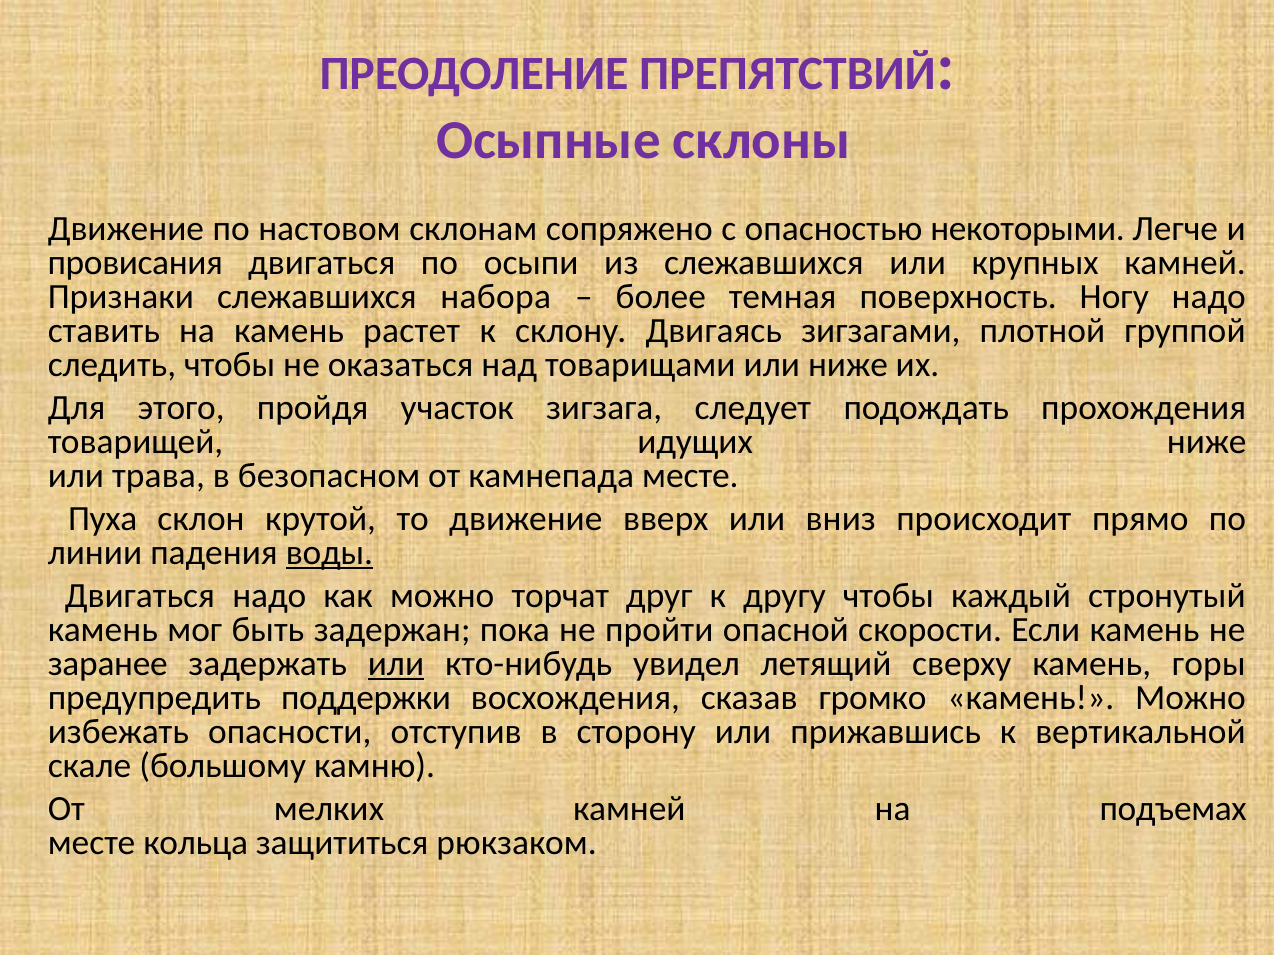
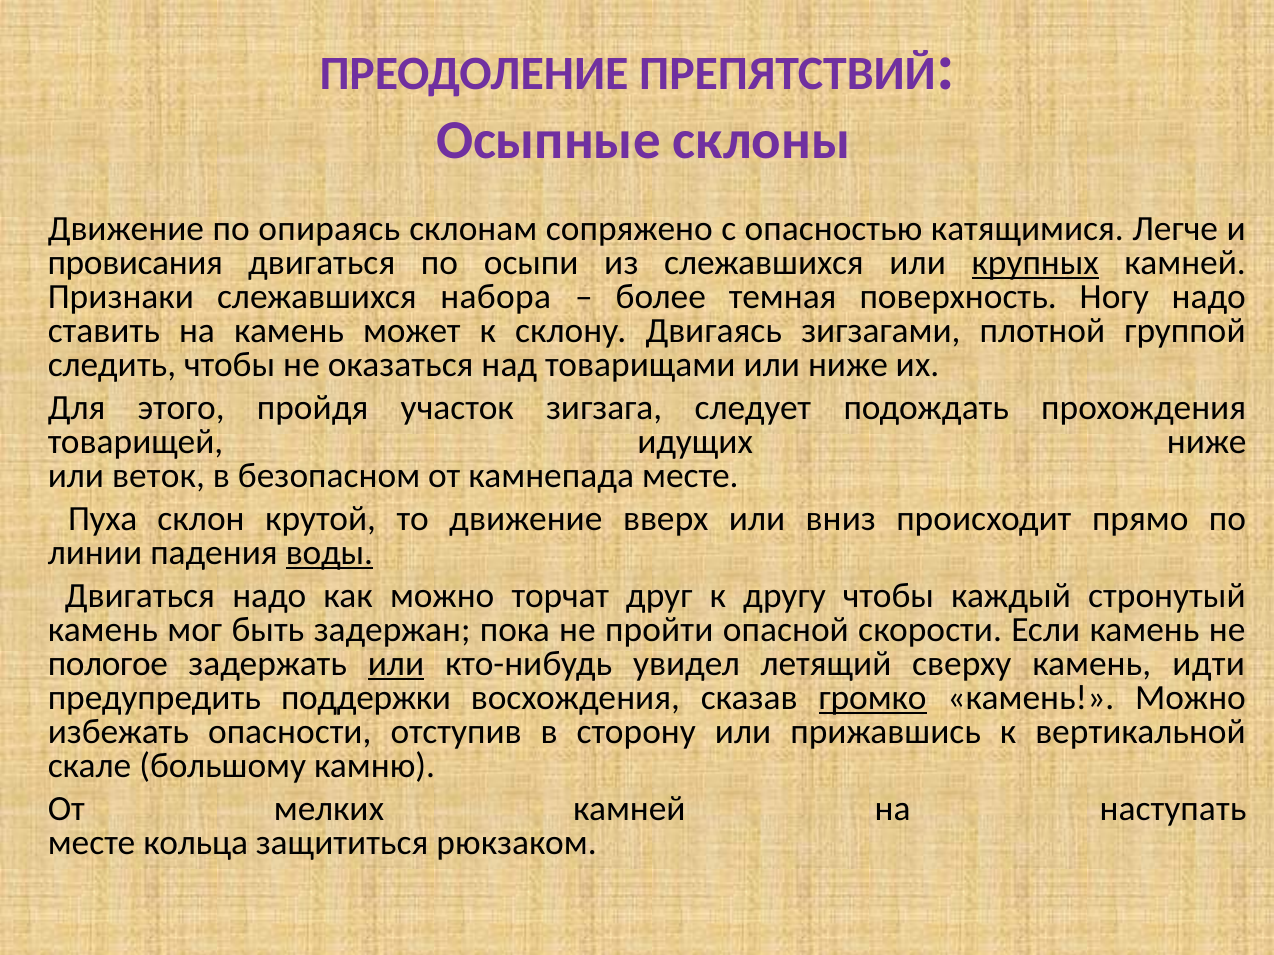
настовом: настовом -> опираясь
некоторыми: некоторыми -> катящимися
крупных underline: none -> present
растет: растет -> может
трава: трава -> веток
заранее: заранее -> пологое
горы: горы -> идти
громко underline: none -> present
подъемах: подъемах -> наступать
